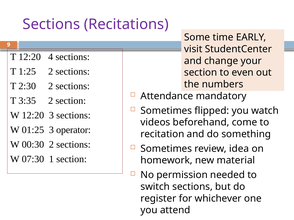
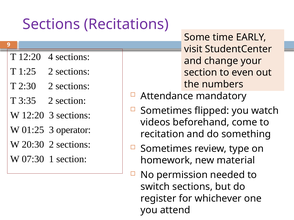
00:30: 00:30 -> 20:30
idea: idea -> type
